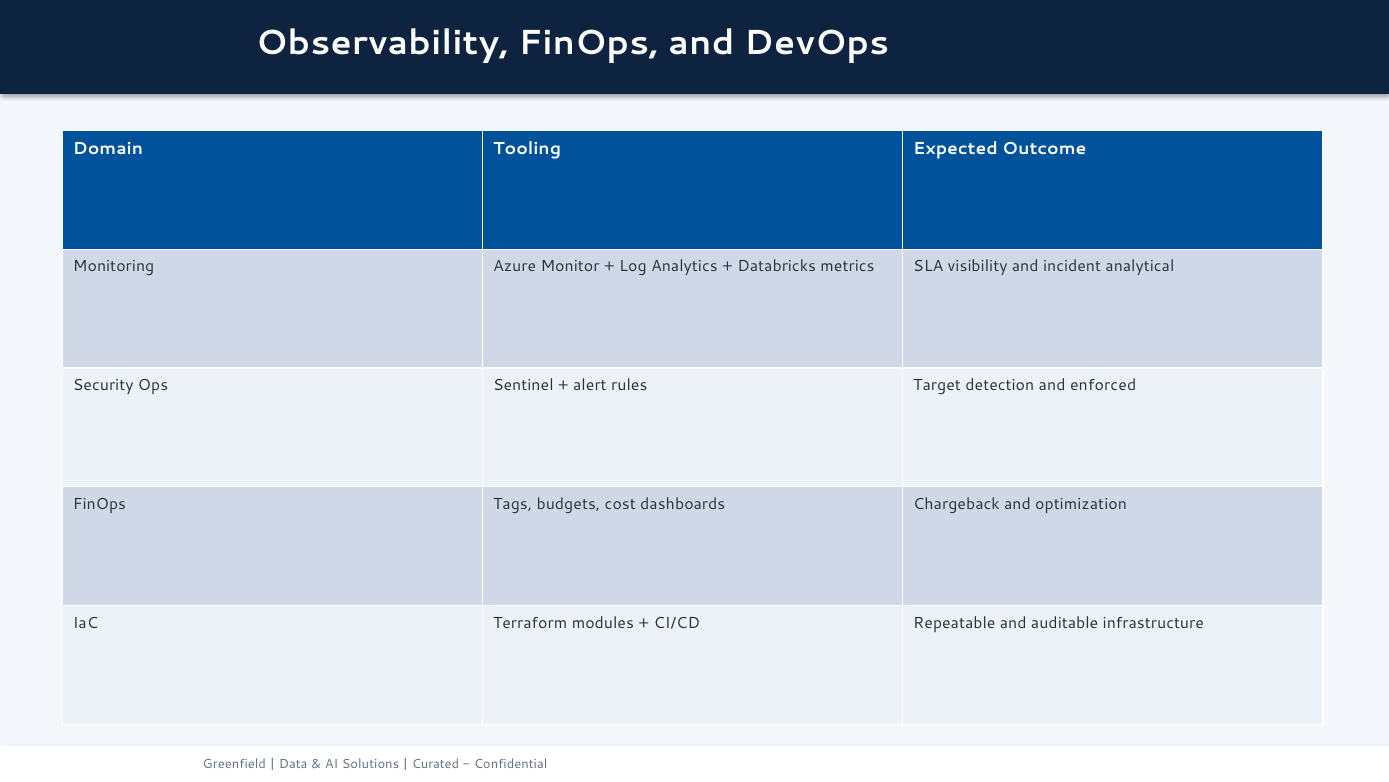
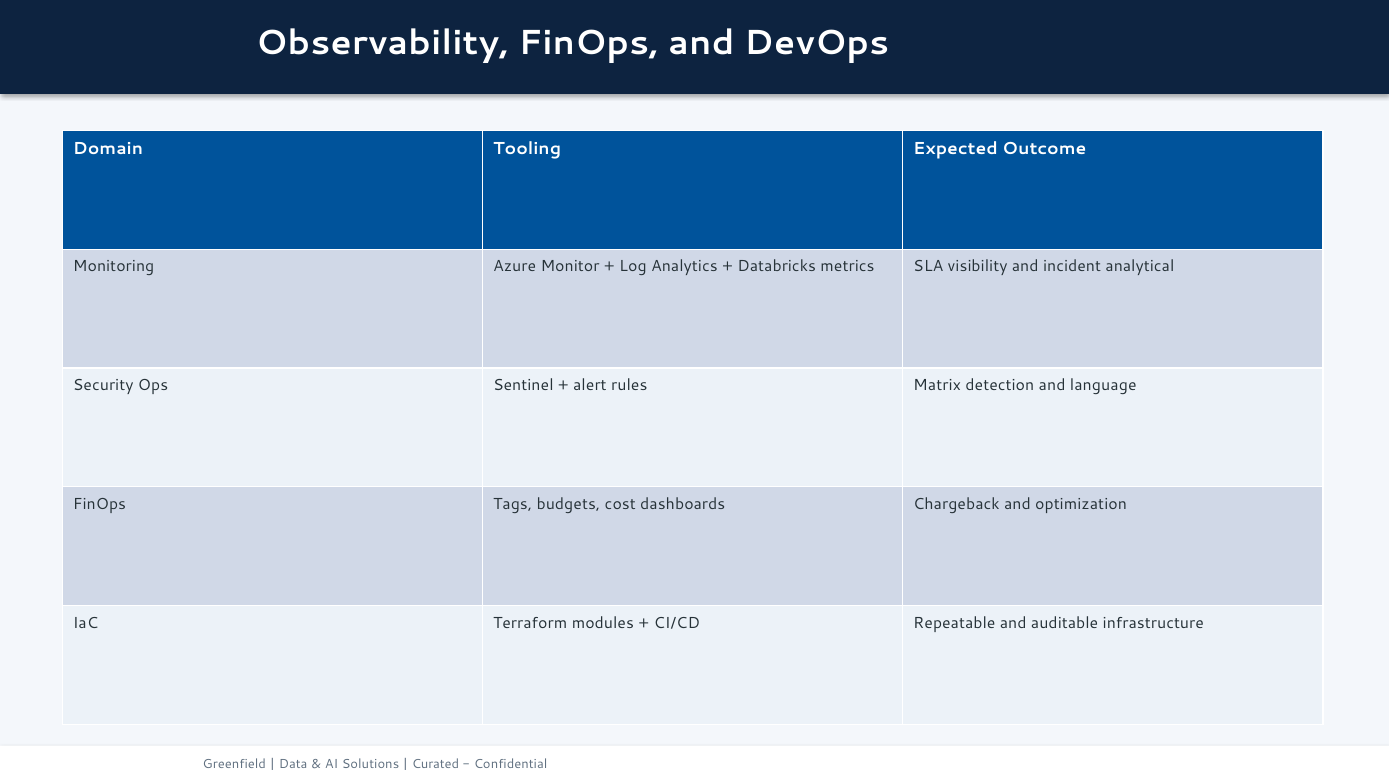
Target: Target -> Matrix
enforced: enforced -> language
